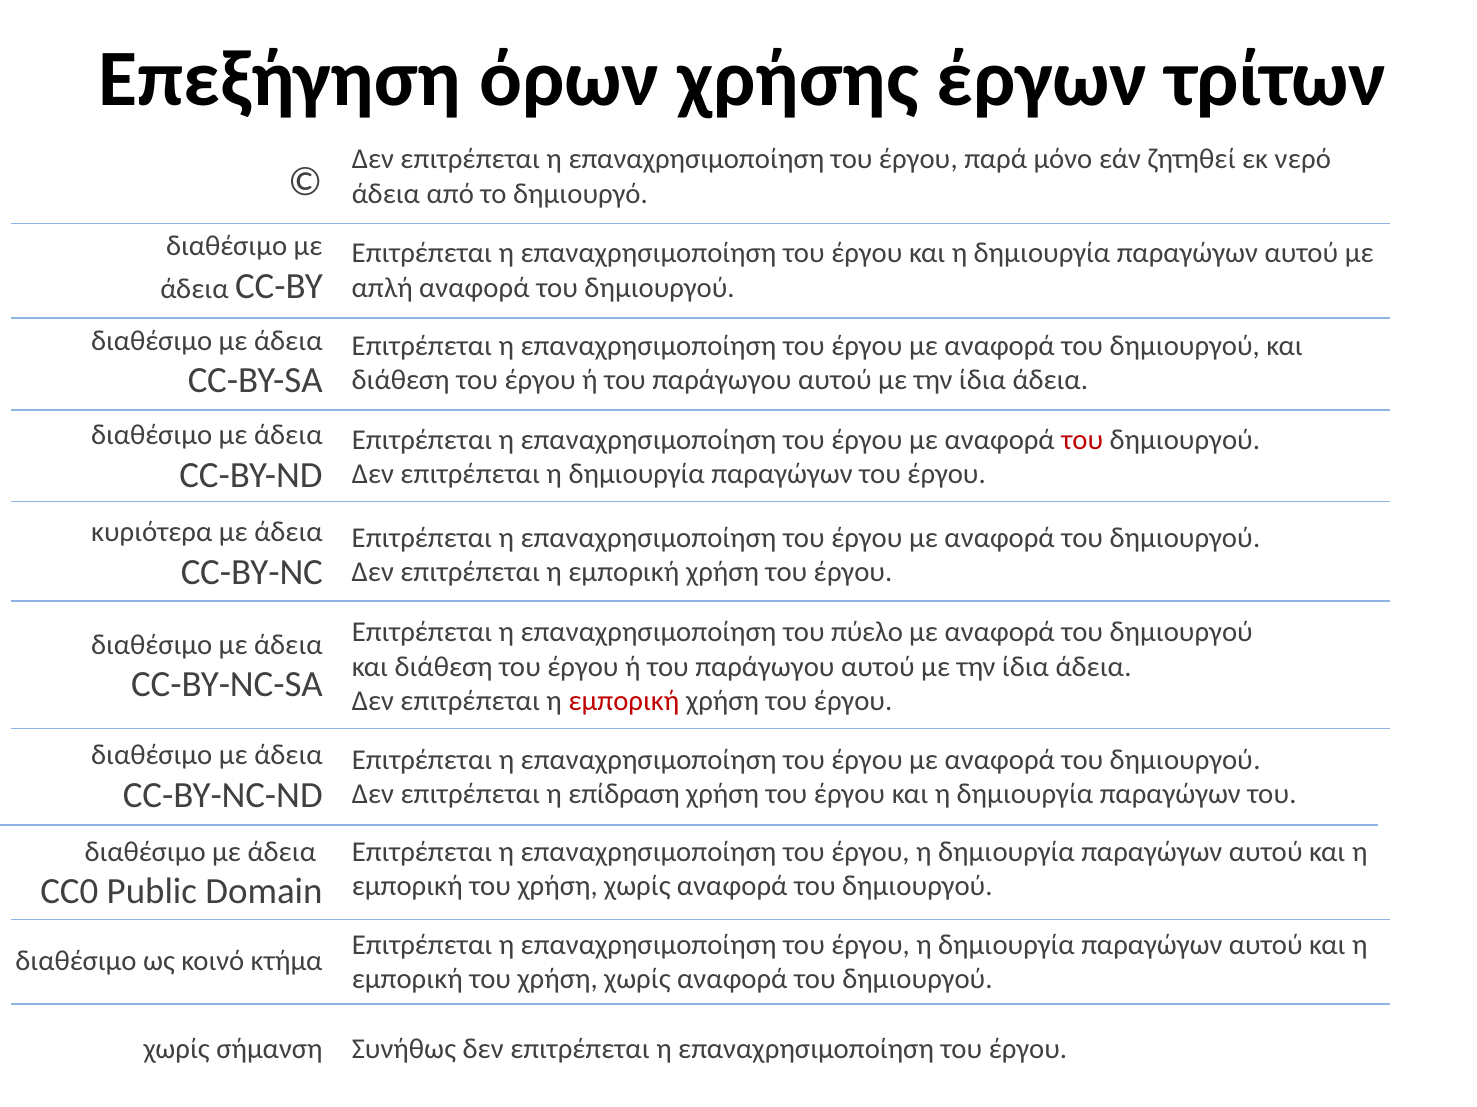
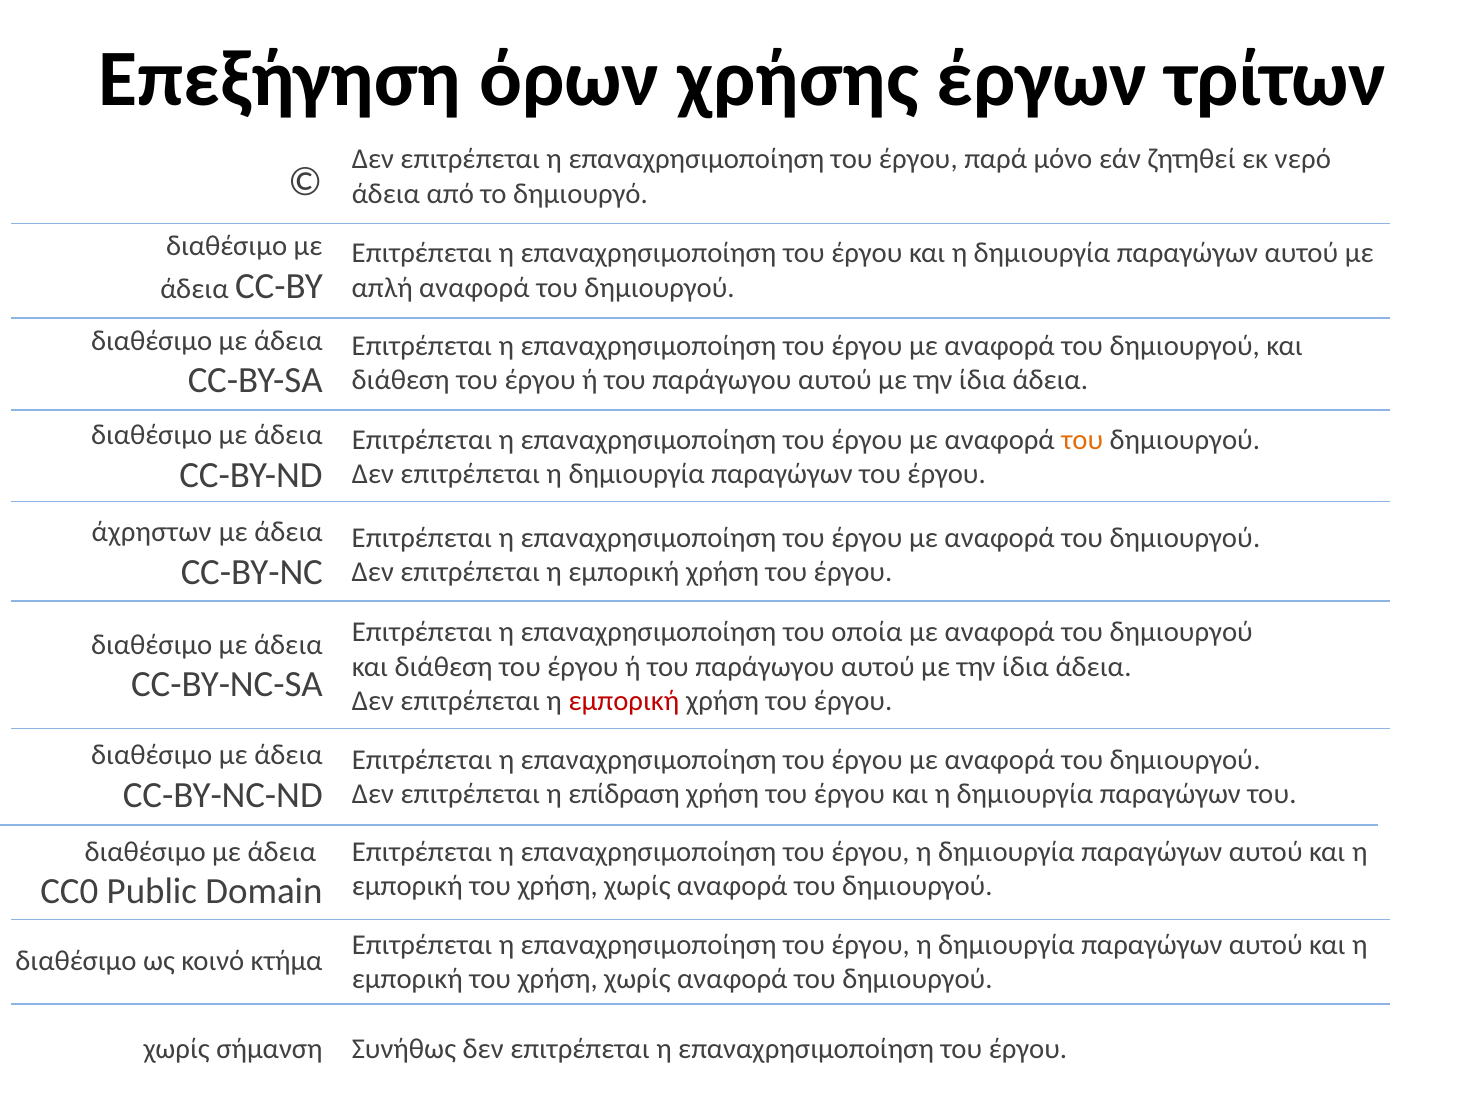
του at (1082, 440) colour: red -> orange
κυριότερα: κυριότερα -> άχρηστων
πύελο: πύελο -> οποία
